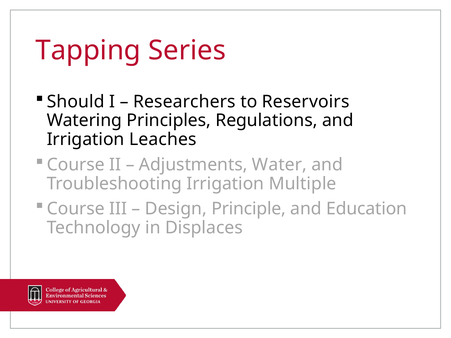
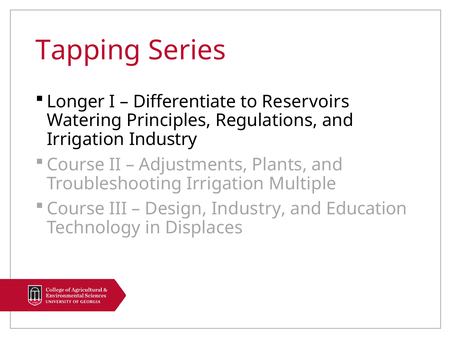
Should: Should -> Longer
Researchers: Researchers -> Differentiate
Irrigation Leaches: Leaches -> Industry
Water: Water -> Plants
Design Principle: Principle -> Industry
